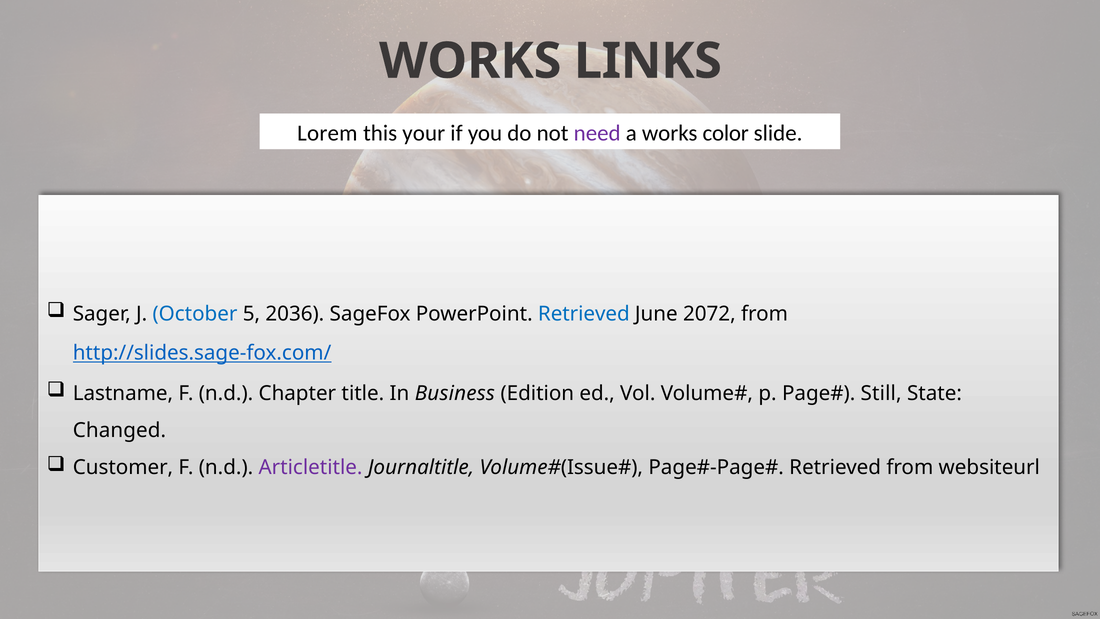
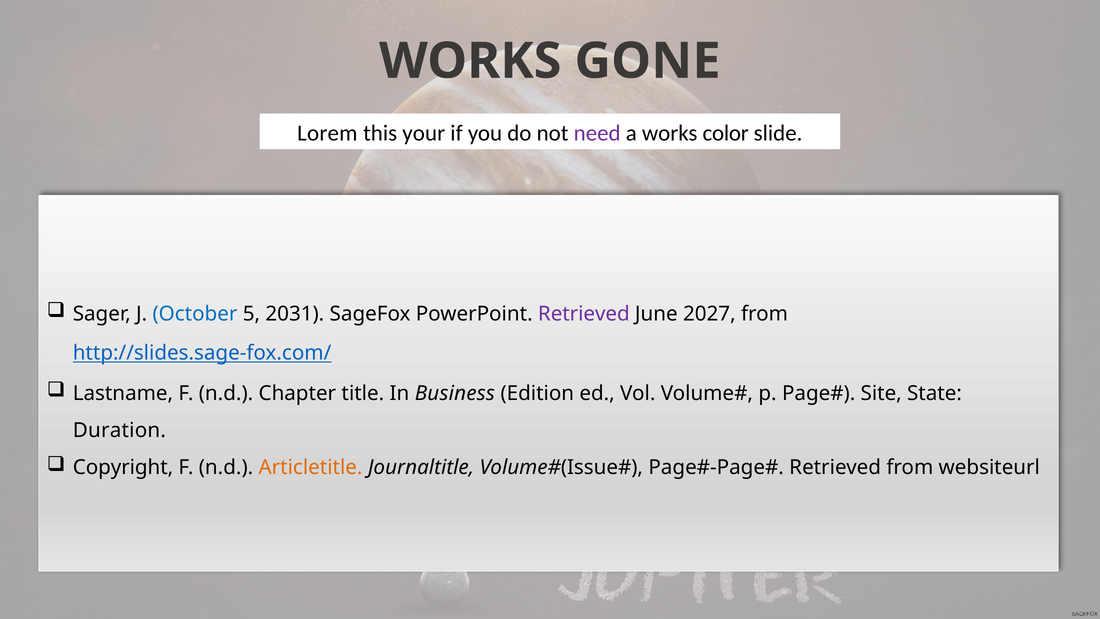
LINKS: LINKS -> GONE
2036: 2036 -> 2031
Retrieved at (584, 314) colour: blue -> purple
2072: 2072 -> 2027
Still: Still -> Site
Changed: Changed -> Duration
Customer: Customer -> Copyright
Articletitle colour: purple -> orange
